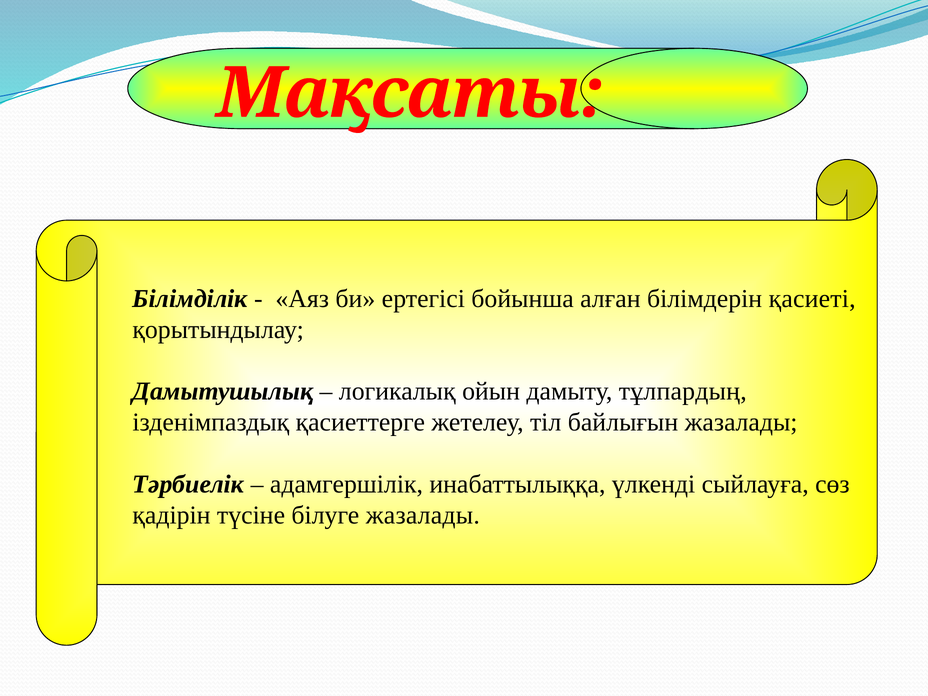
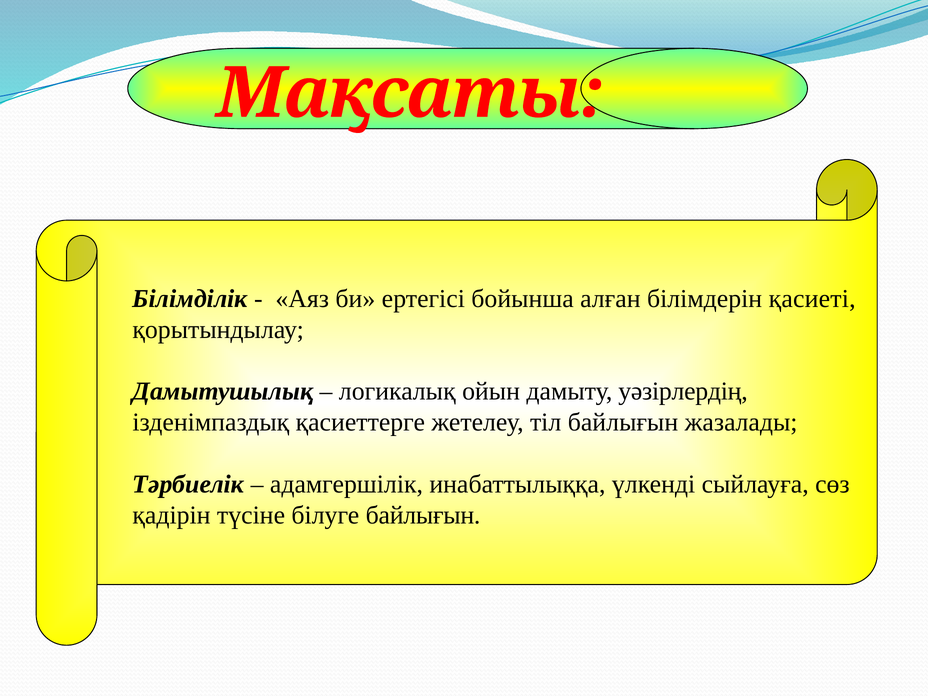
тұлпардың: тұлпардың -> уәзірлердің
білуге жазалады: жазалады -> байлығын
